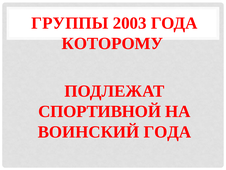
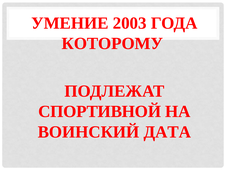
ГРУППЫ: ГРУППЫ -> УМЕНИЕ
ВОИНСКИЙ ГОДА: ГОДА -> ДАТА
